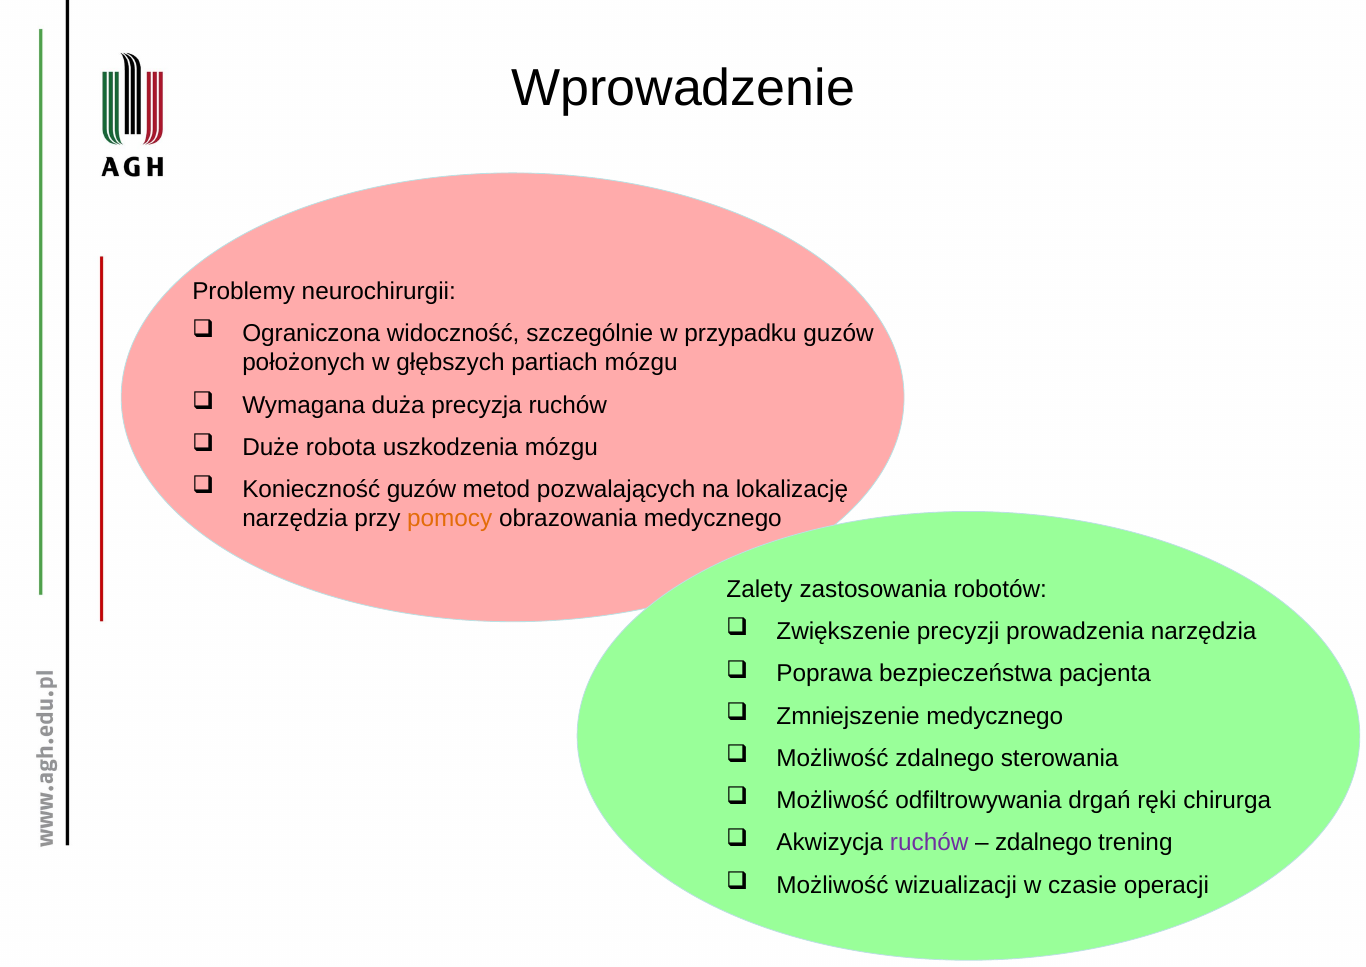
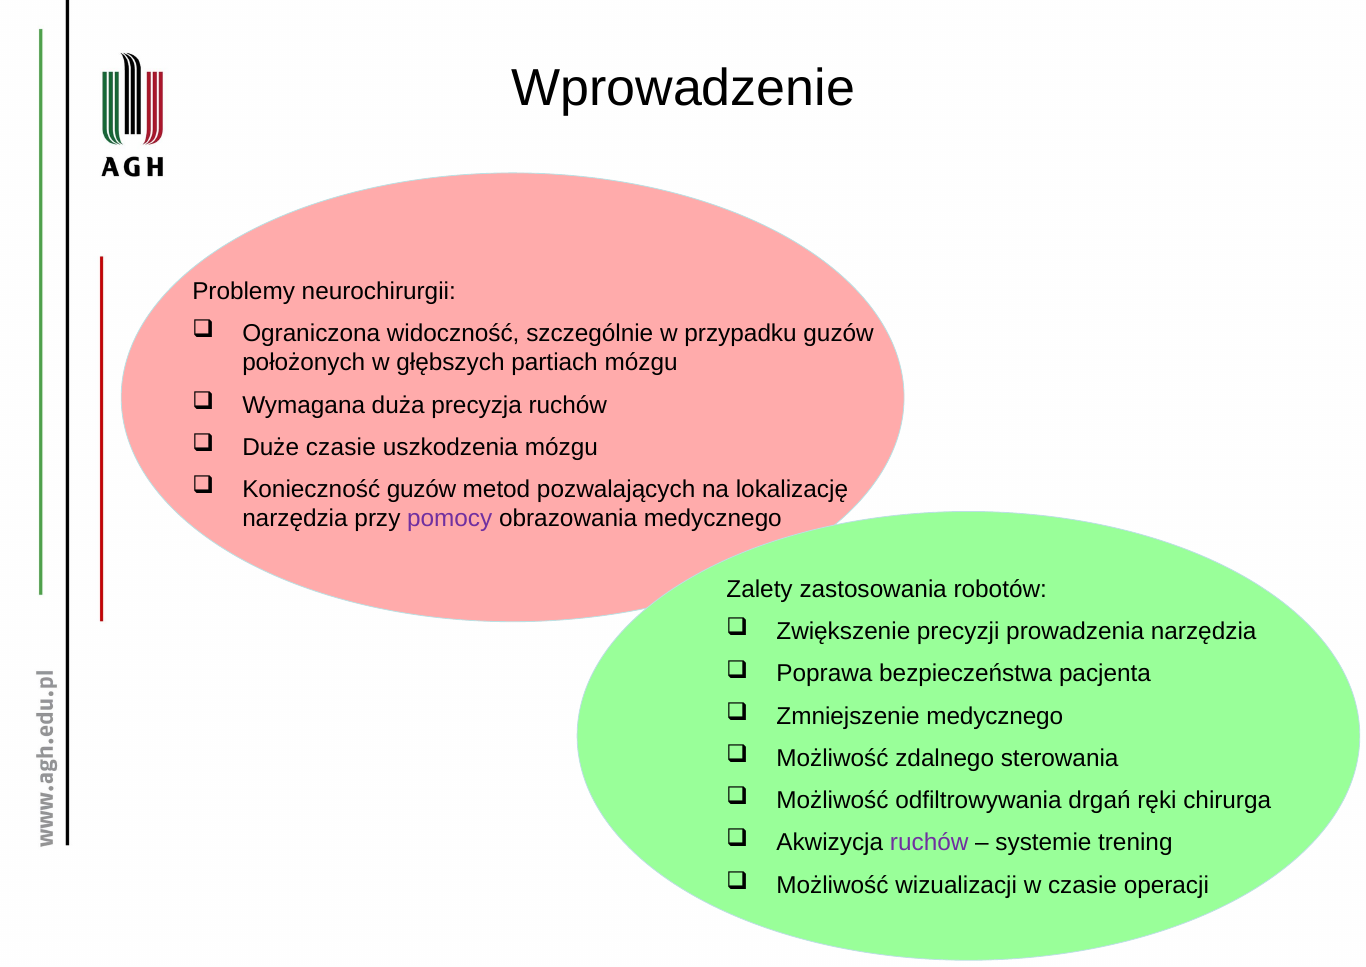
Duże robota: robota -> czasie
pomocy colour: orange -> purple
zdalnego at (1044, 842): zdalnego -> systemie
